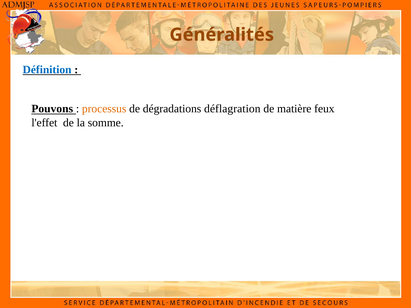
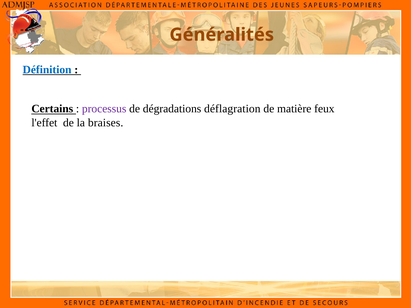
Pouvons: Pouvons -> Certains
processus colour: orange -> purple
somme: somme -> braises
